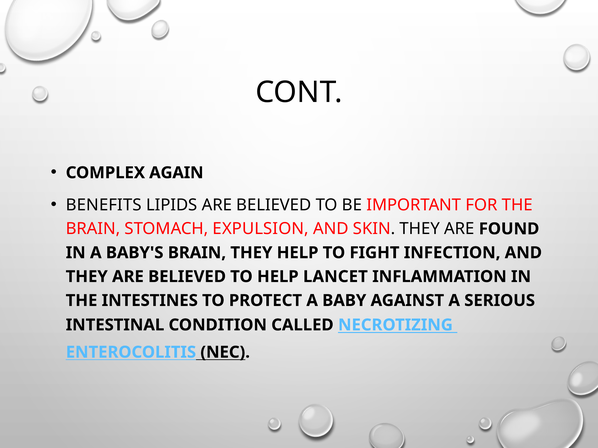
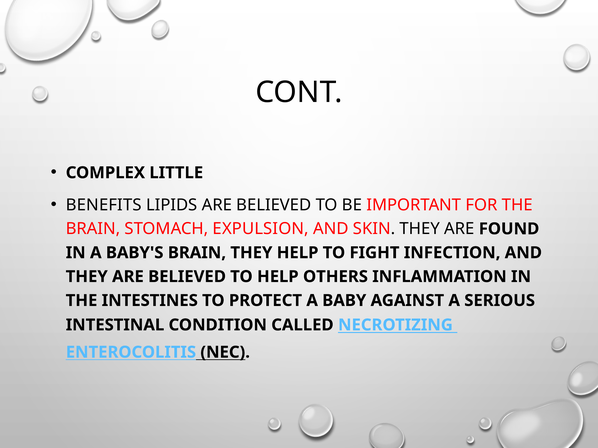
AGAIN: AGAIN -> LITTLE
LANCET: LANCET -> OTHERS
